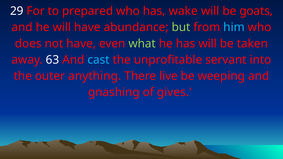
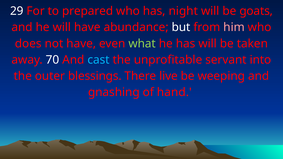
wake: wake -> night
but colour: light green -> white
him colour: light blue -> pink
63: 63 -> 70
anything: anything -> blessings
gives: gives -> hand
